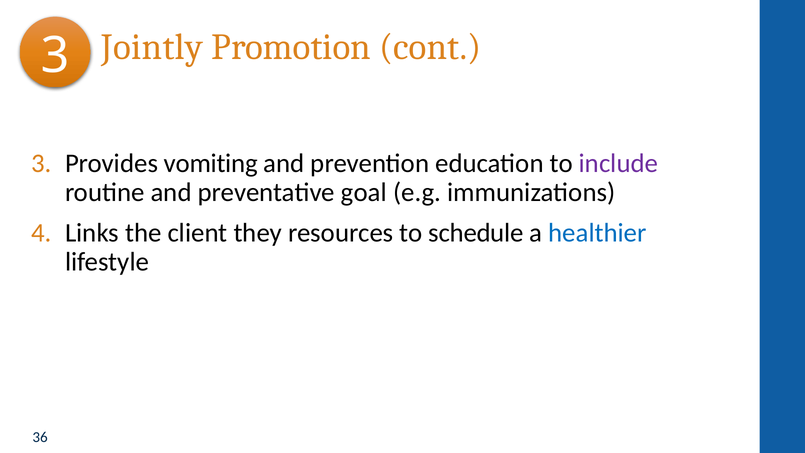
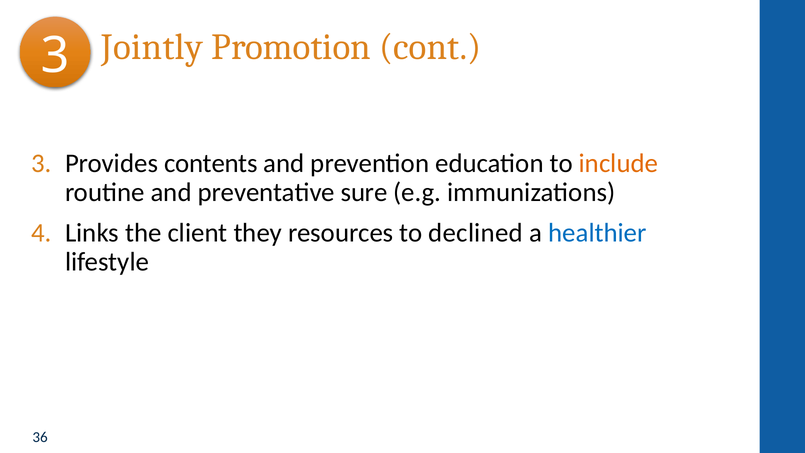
vomiting: vomiting -> contents
include colour: purple -> orange
goal: goal -> sure
schedule: schedule -> declined
